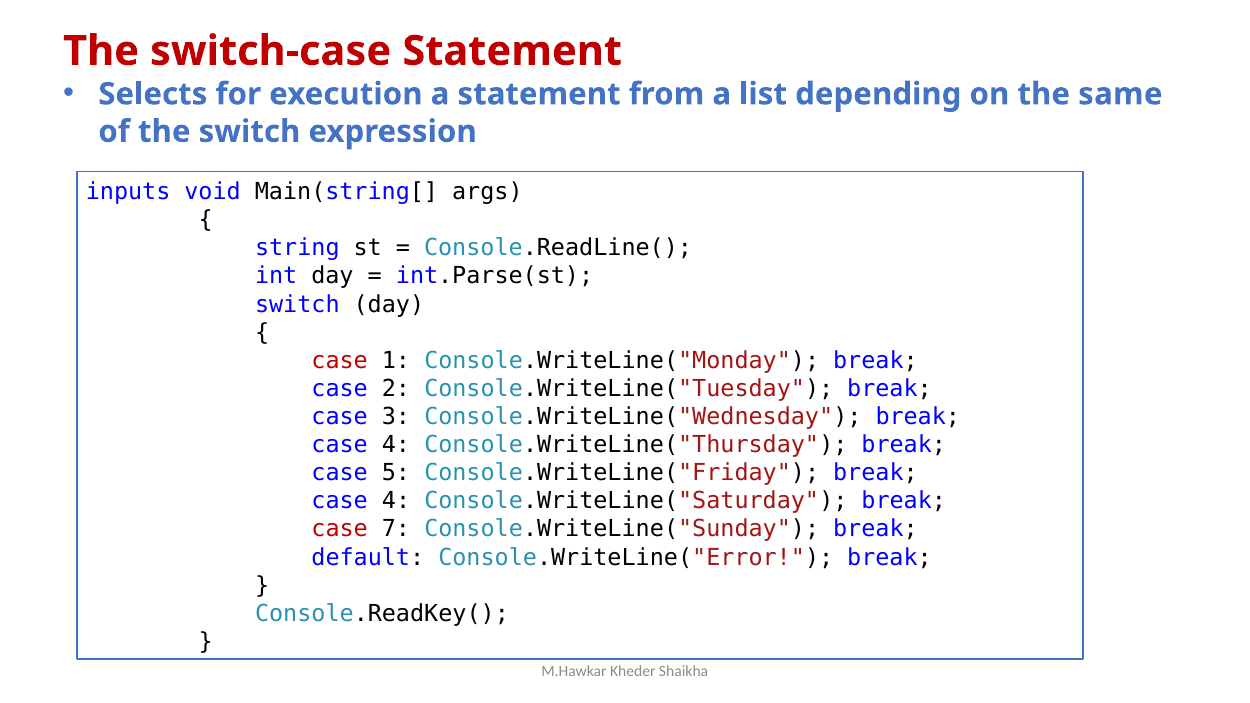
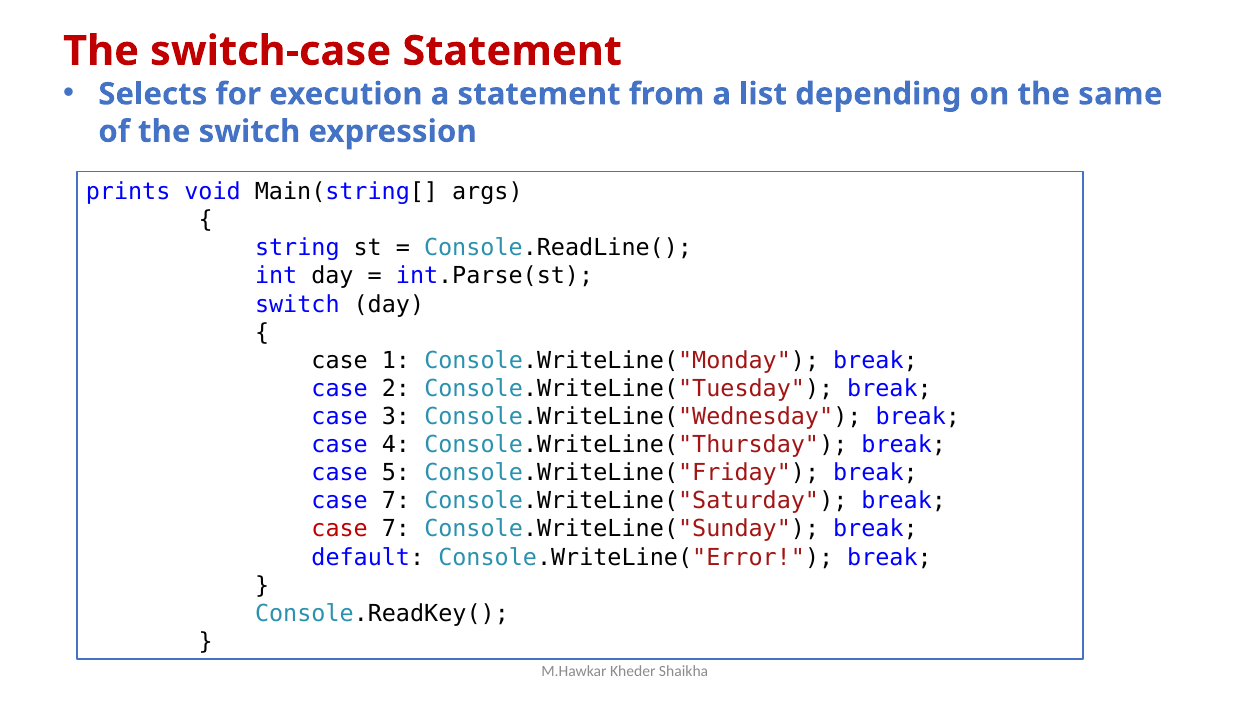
inputs: inputs -> prints
case at (340, 361) colour: red -> black
4 at (396, 501): 4 -> 7
